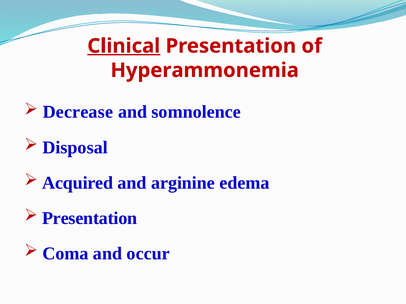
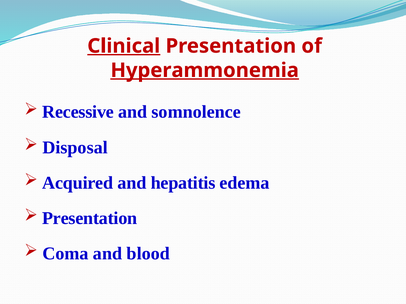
Hyperammonemia underline: none -> present
Decrease: Decrease -> Recessive
arginine: arginine -> hepatitis
occur: occur -> blood
